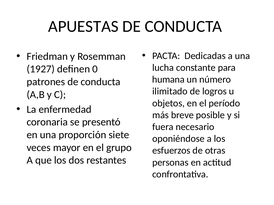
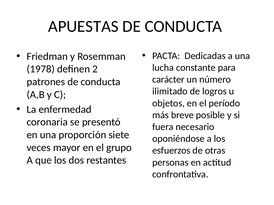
1927: 1927 -> 1978
0: 0 -> 2
humana: humana -> carácter
